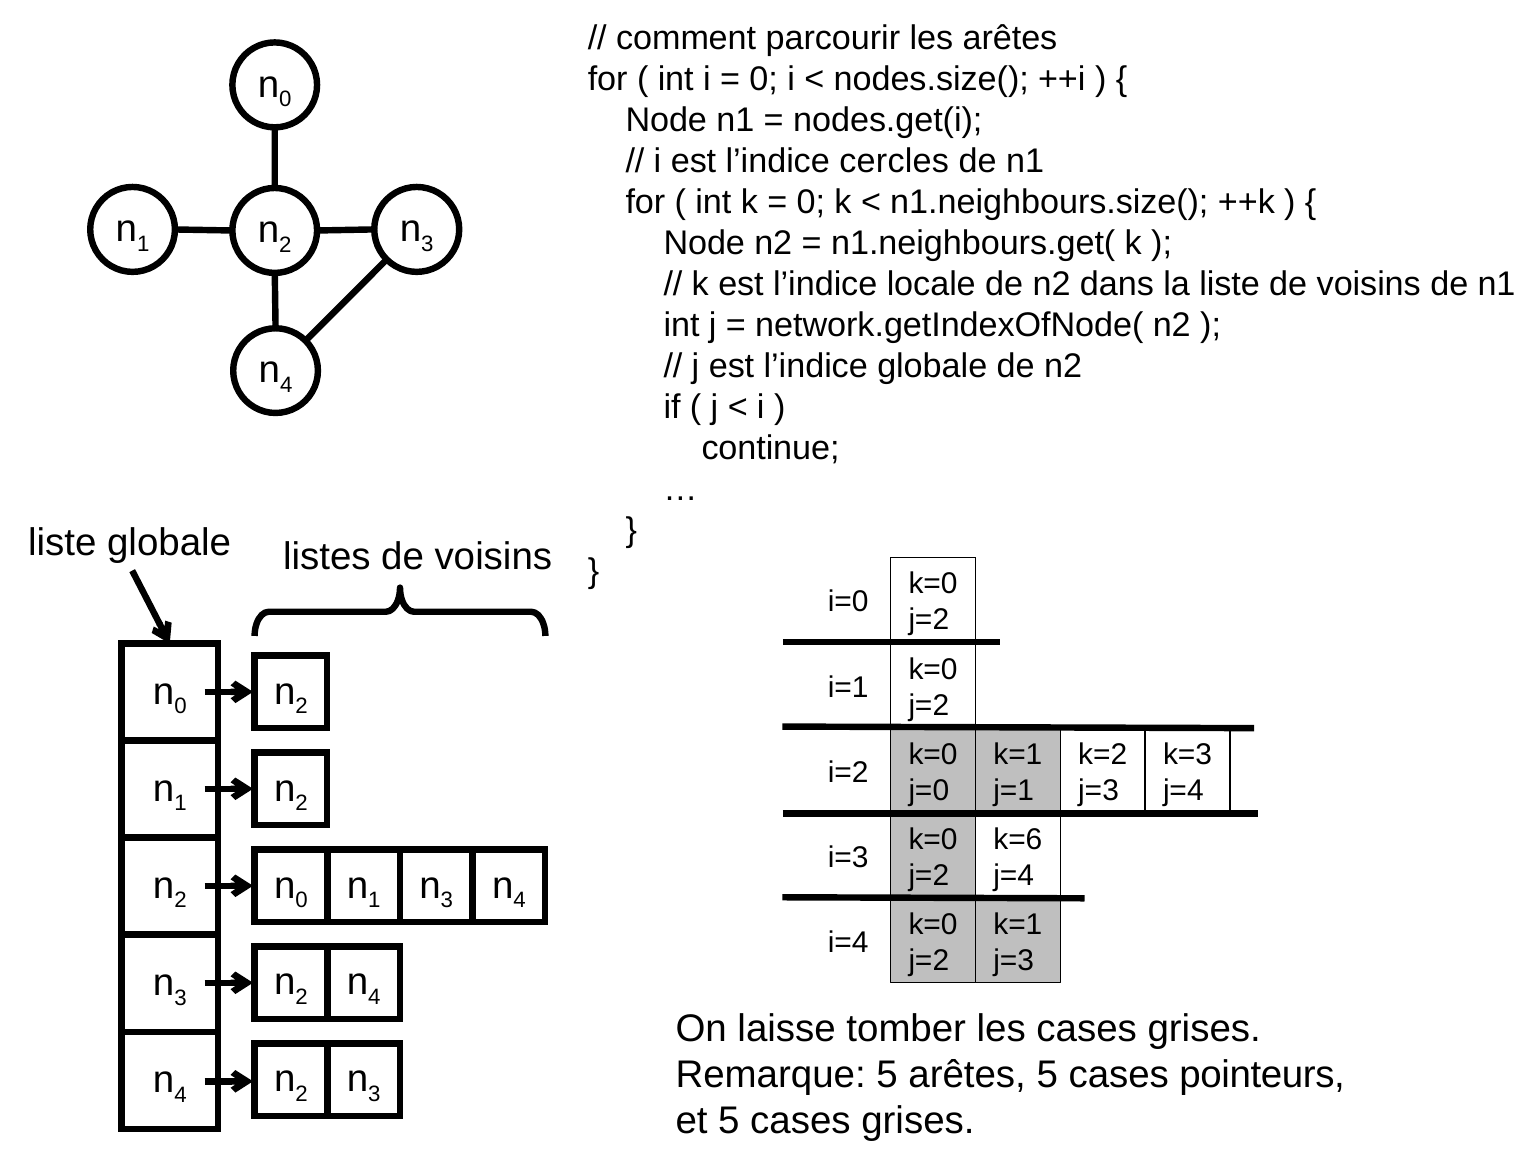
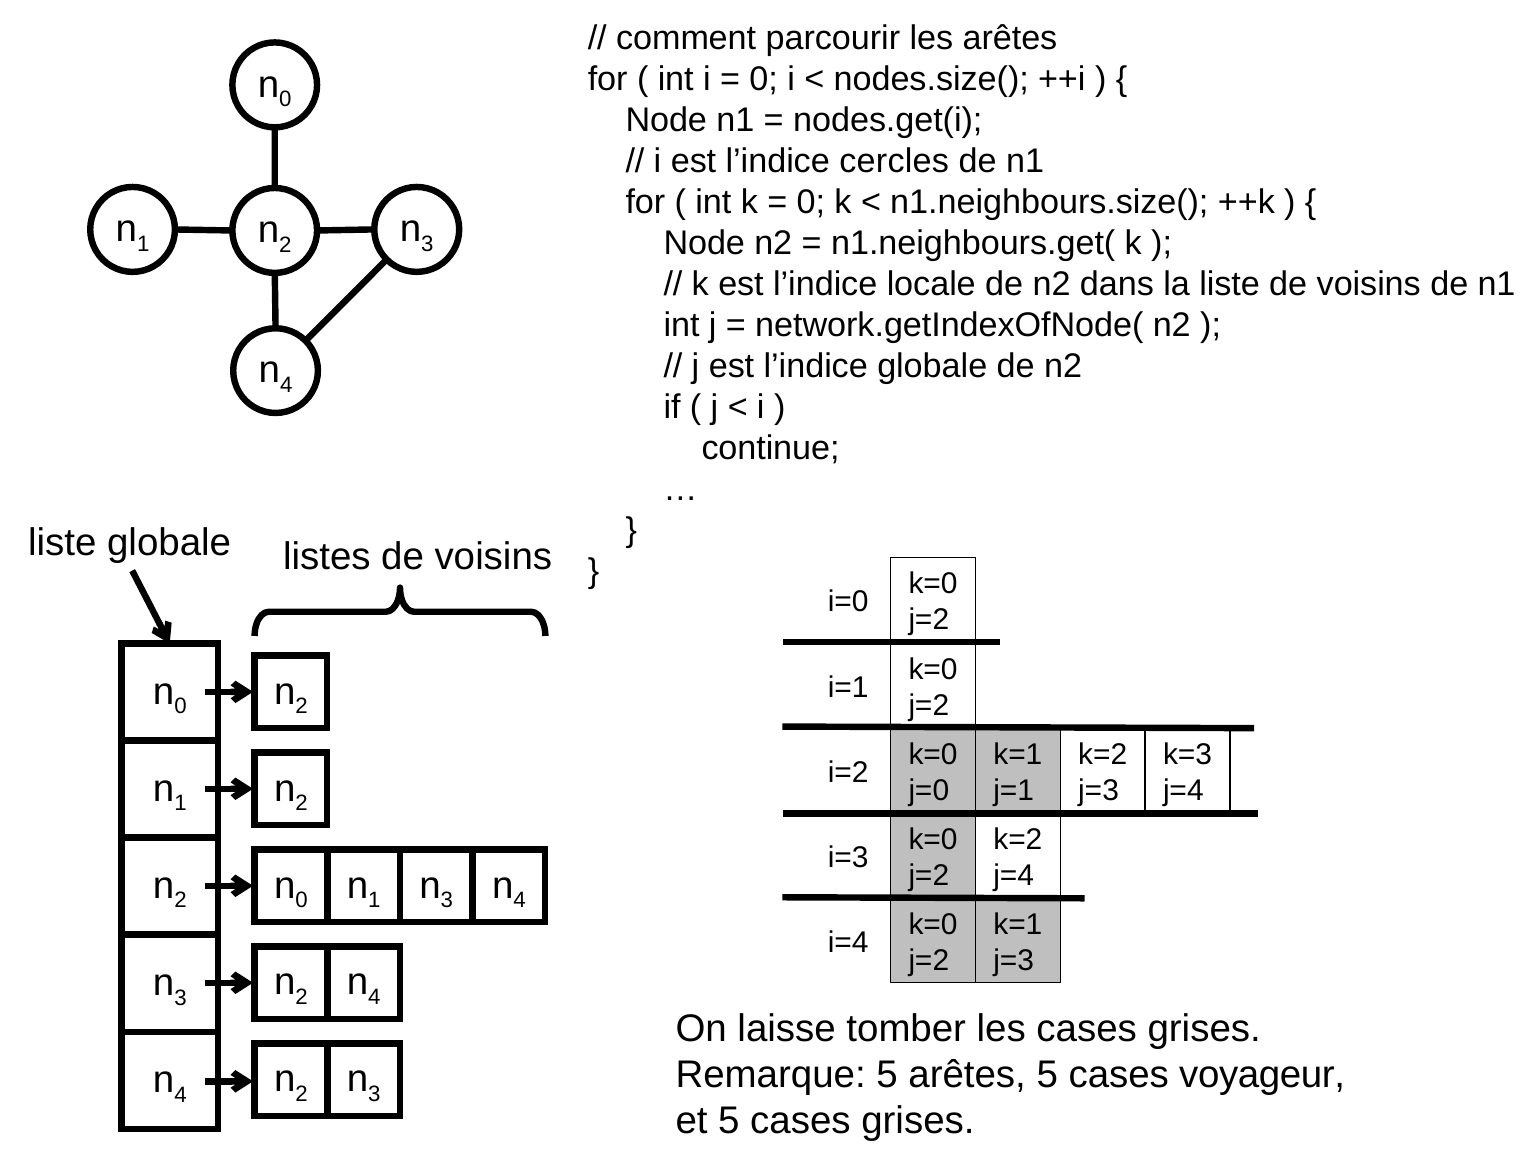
k=6 at (1018, 840): k=6 -> k=2
pointeurs: pointeurs -> voyageur
